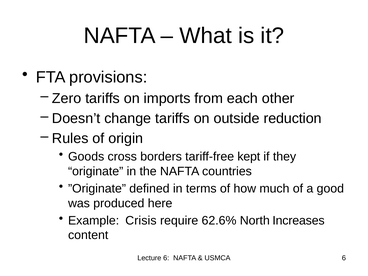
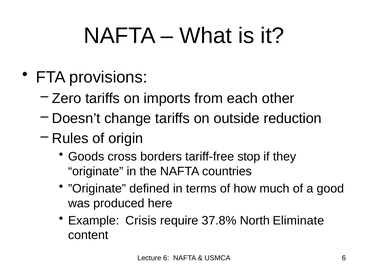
kept: kept -> stop
62.6%: 62.6% -> 37.8%
Increases: Increases -> Eliminate
